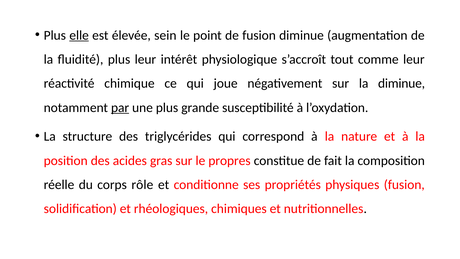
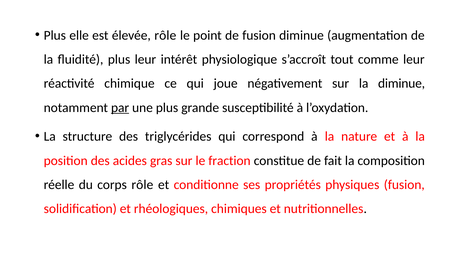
elle underline: present -> none
élevée sein: sein -> rôle
propres: propres -> fraction
